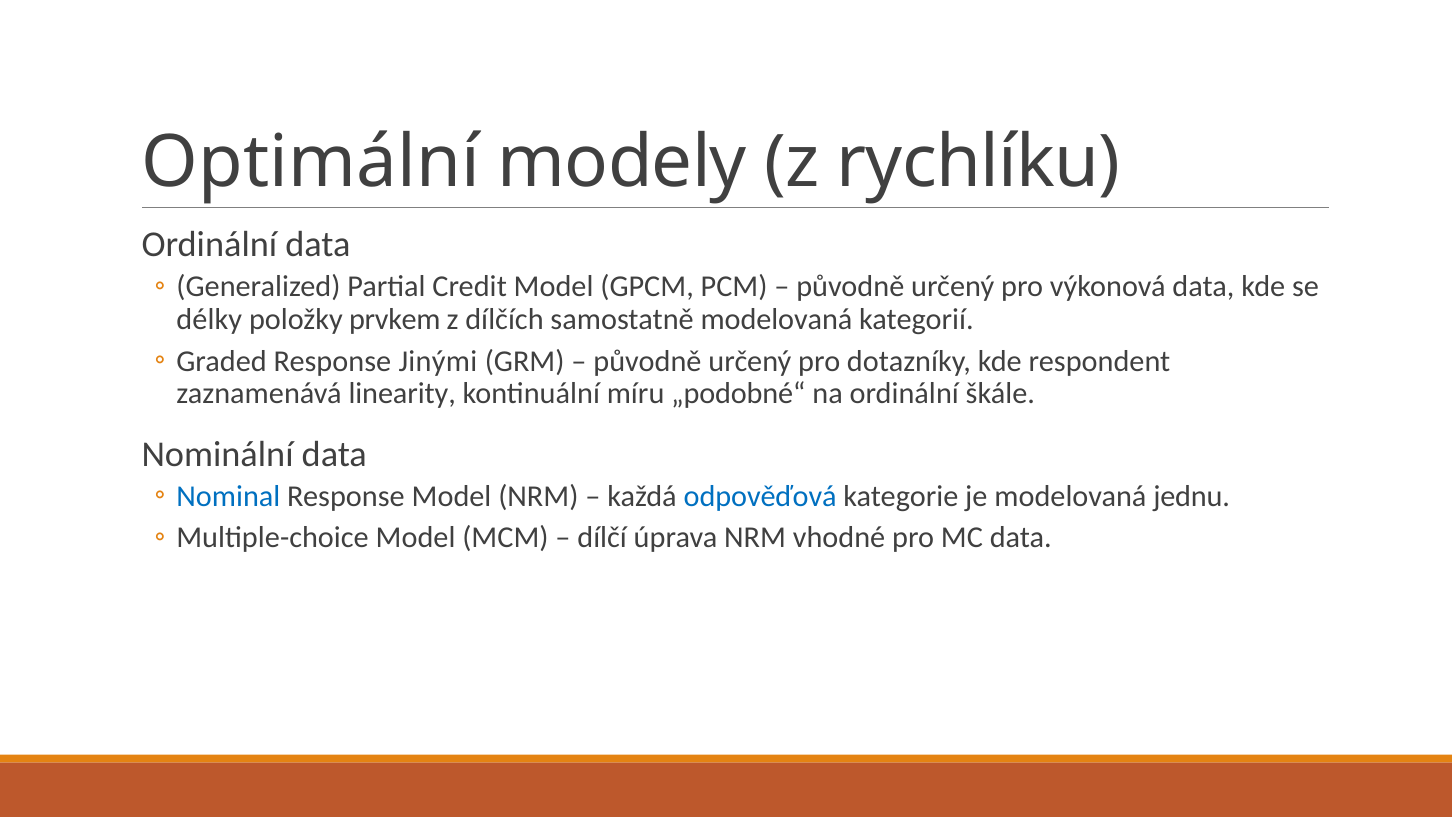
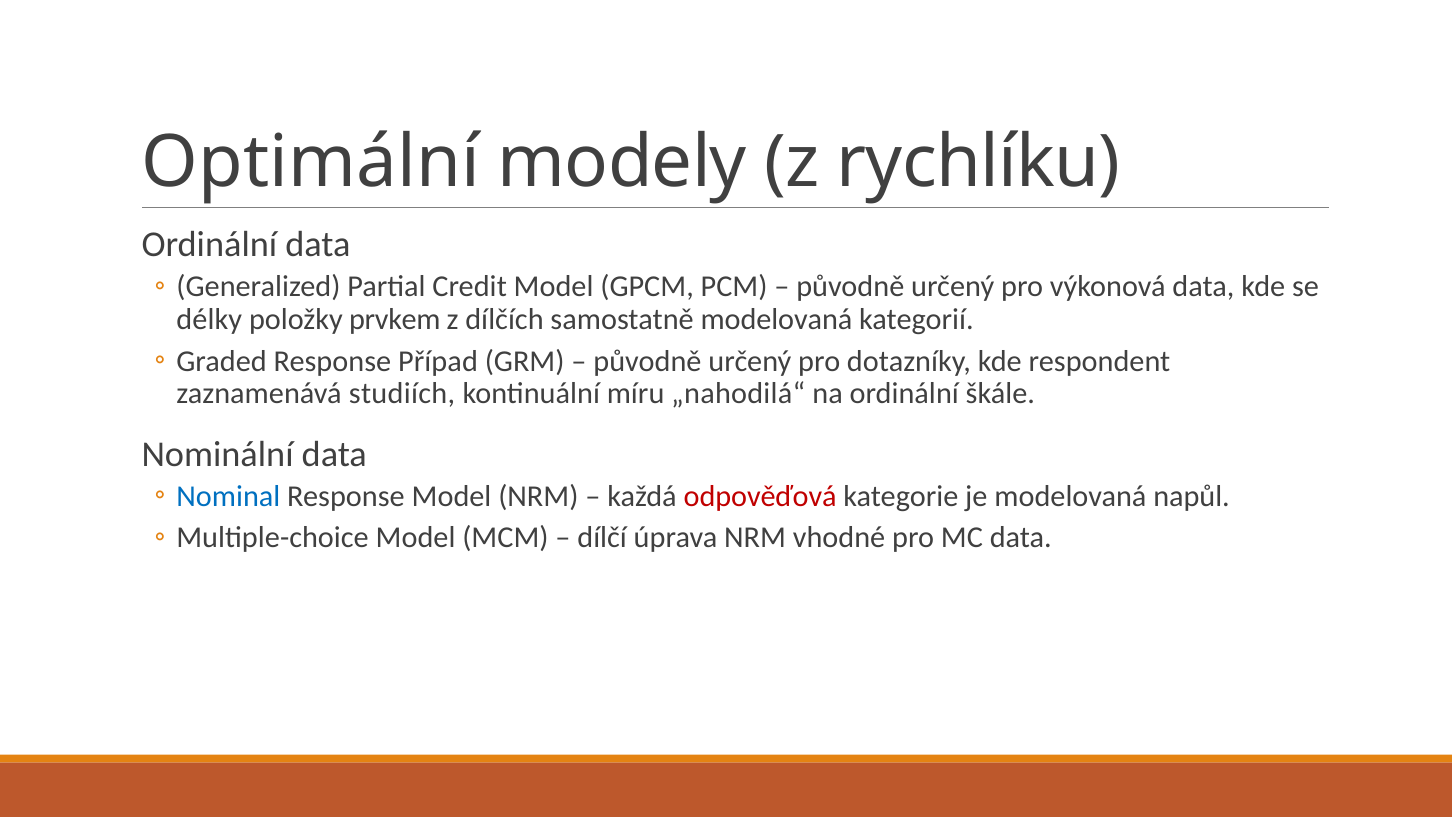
Jinými: Jinými -> Případ
linearity: linearity -> studiích
„podobné“: „podobné“ -> „nahodilá“
odpověďová colour: blue -> red
jednu: jednu -> napůl
